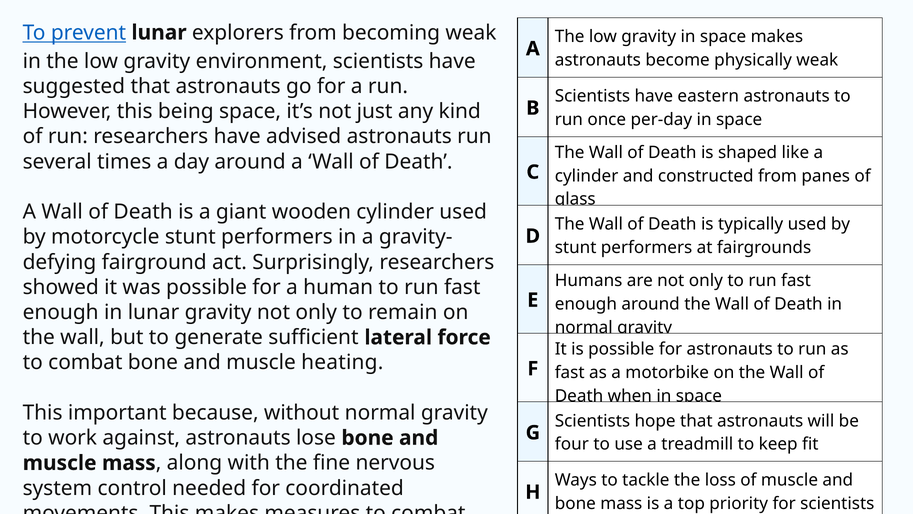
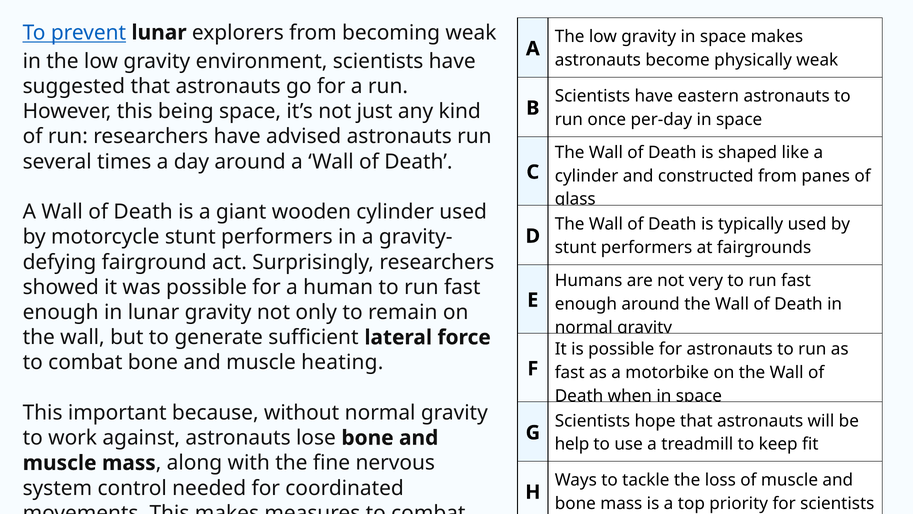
are not only: only -> very
four: four -> help
